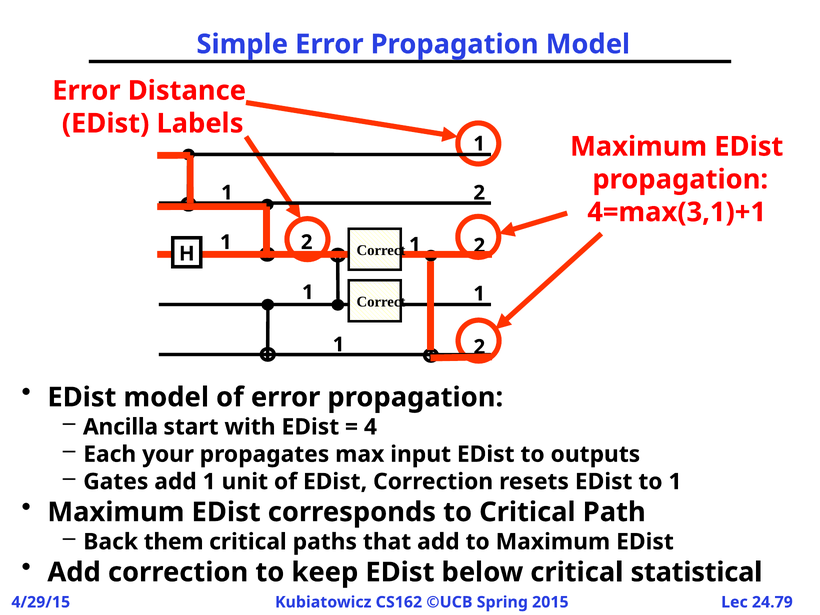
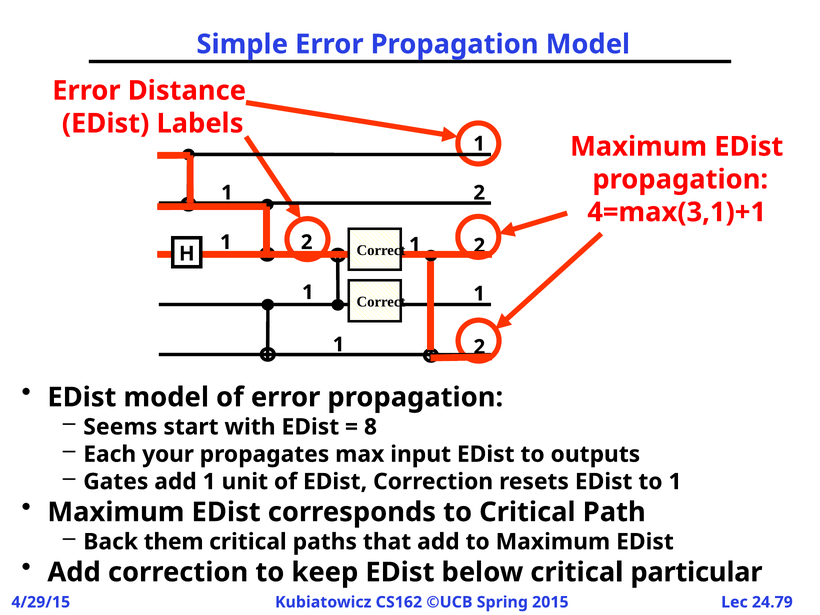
Ancilla: Ancilla -> Seems
4 at (370, 427): 4 -> 8
statistical: statistical -> particular
